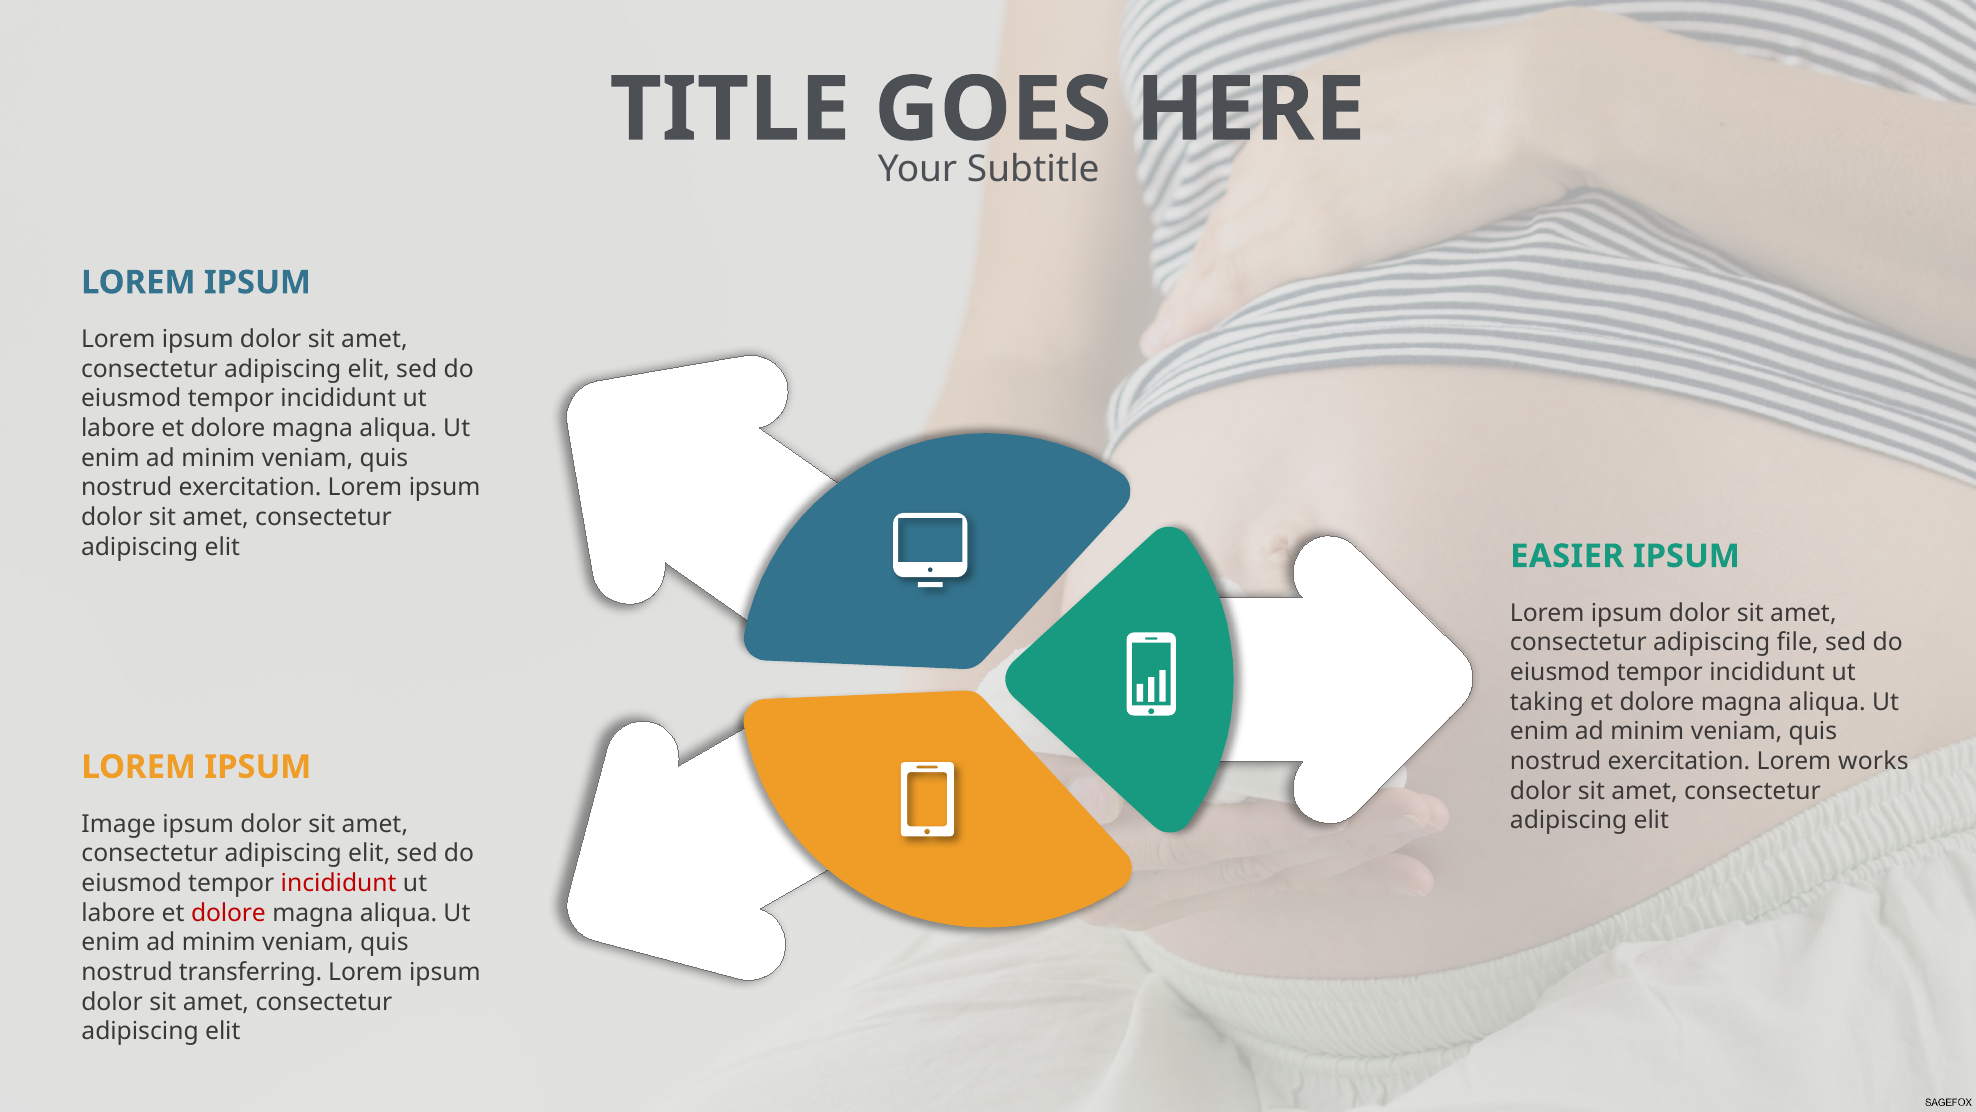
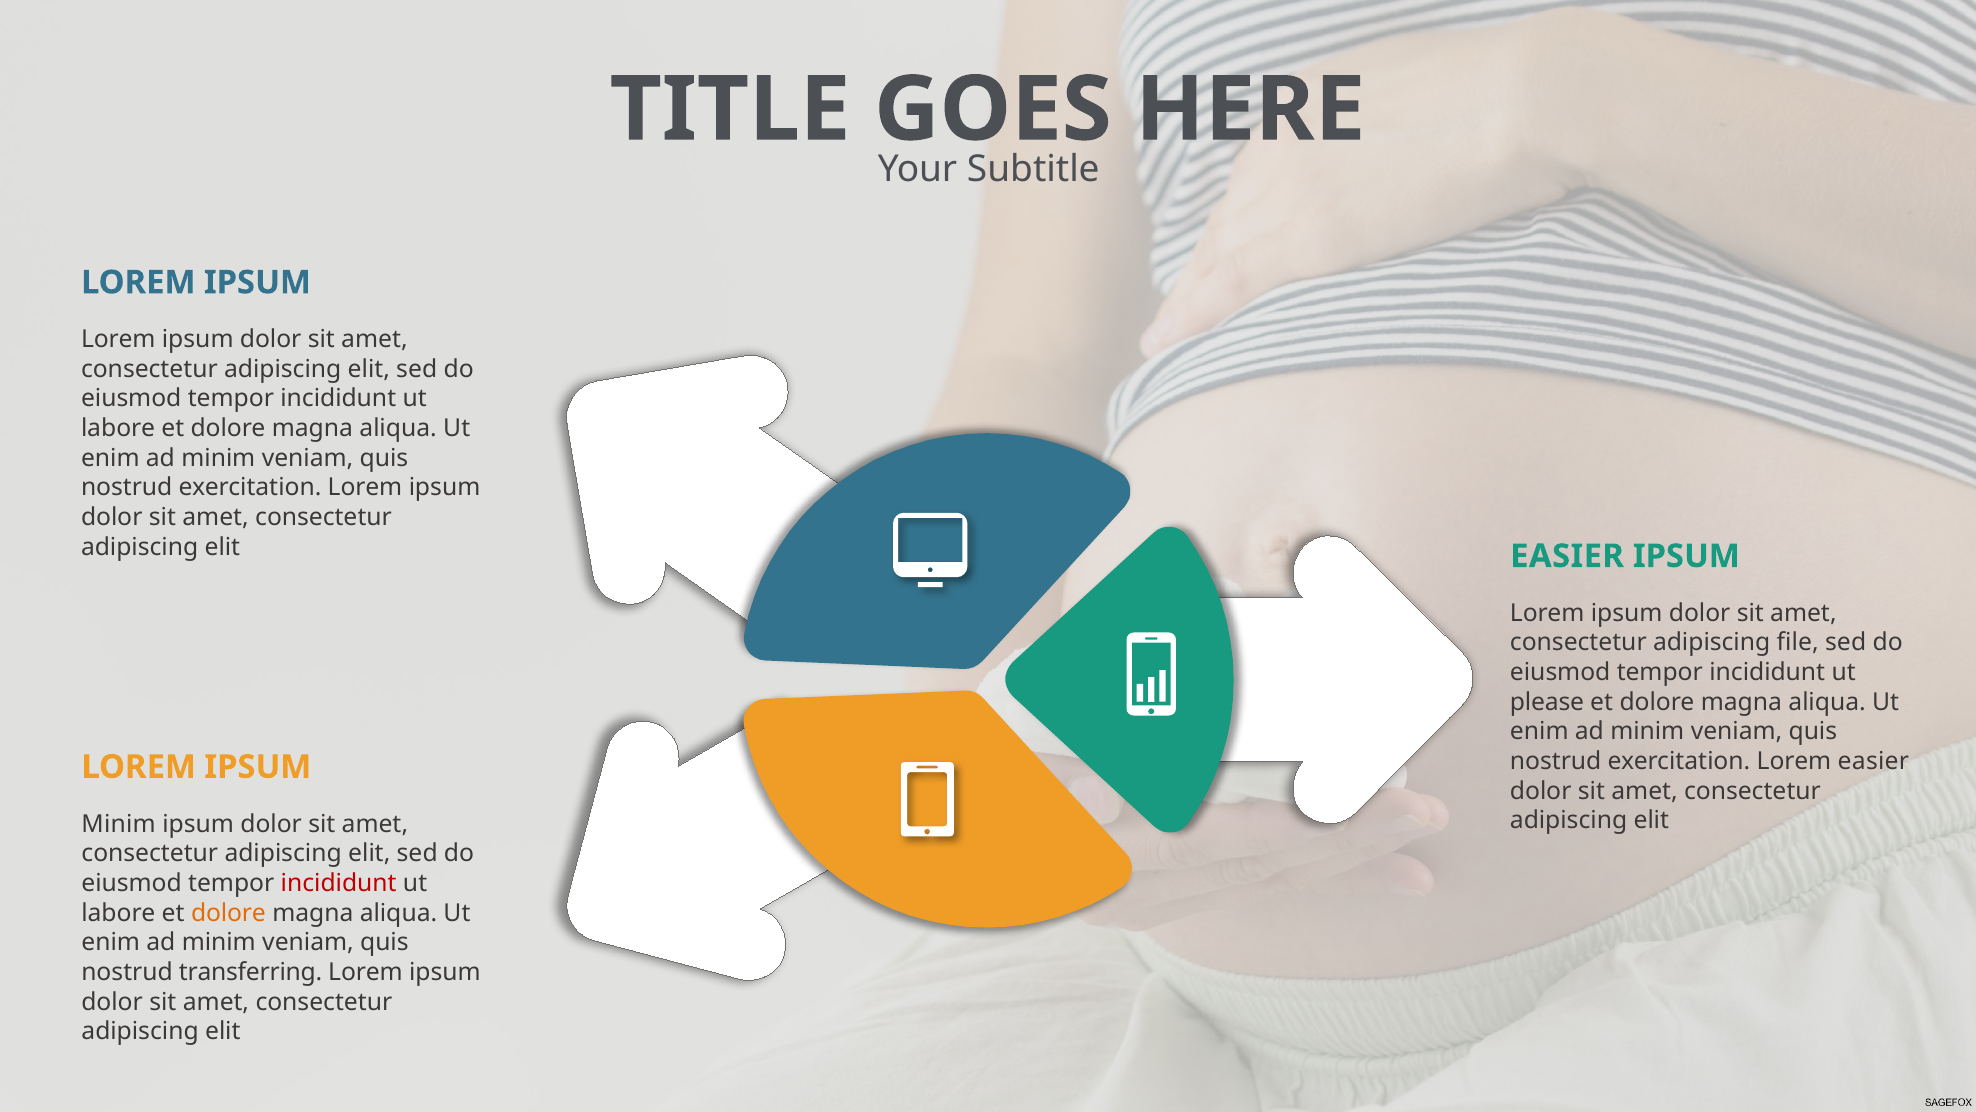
taking: taking -> please
Lorem works: works -> easier
Image at (119, 824): Image -> Minim
dolore at (228, 912) colour: red -> orange
